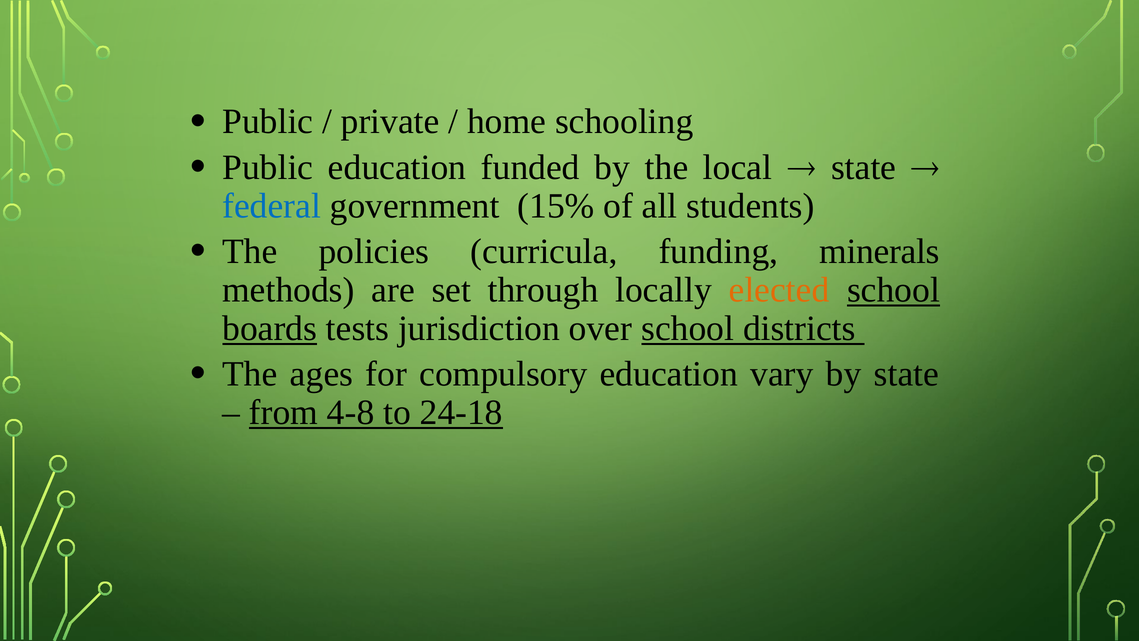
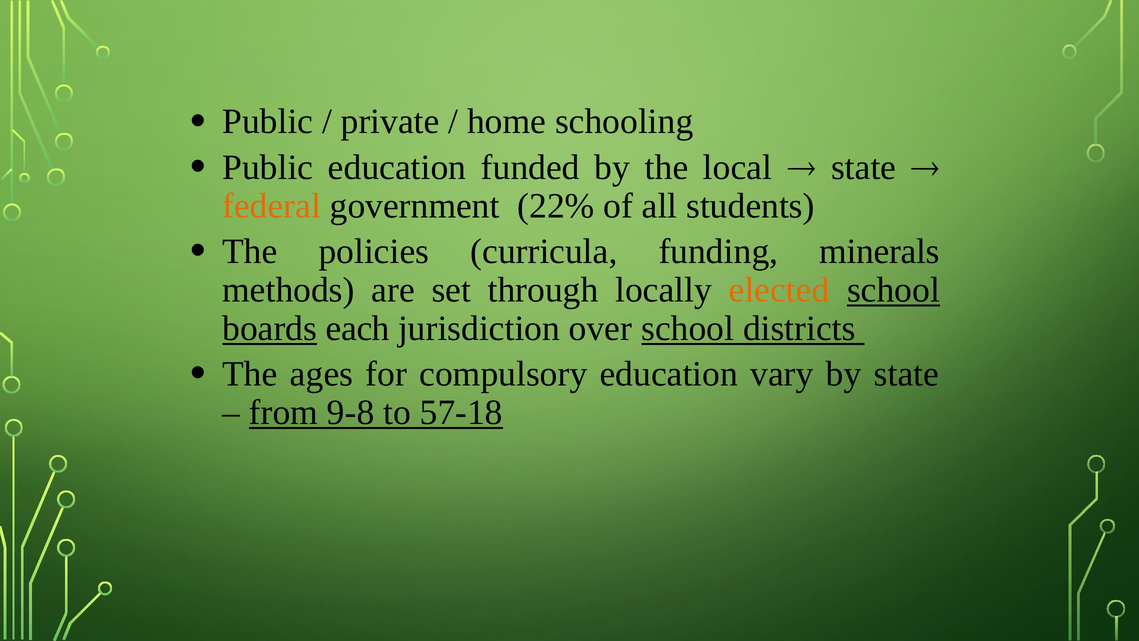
federal colour: blue -> orange
15%: 15% -> 22%
tests: tests -> each
4-8: 4-8 -> 9-8
24-18: 24-18 -> 57-18
